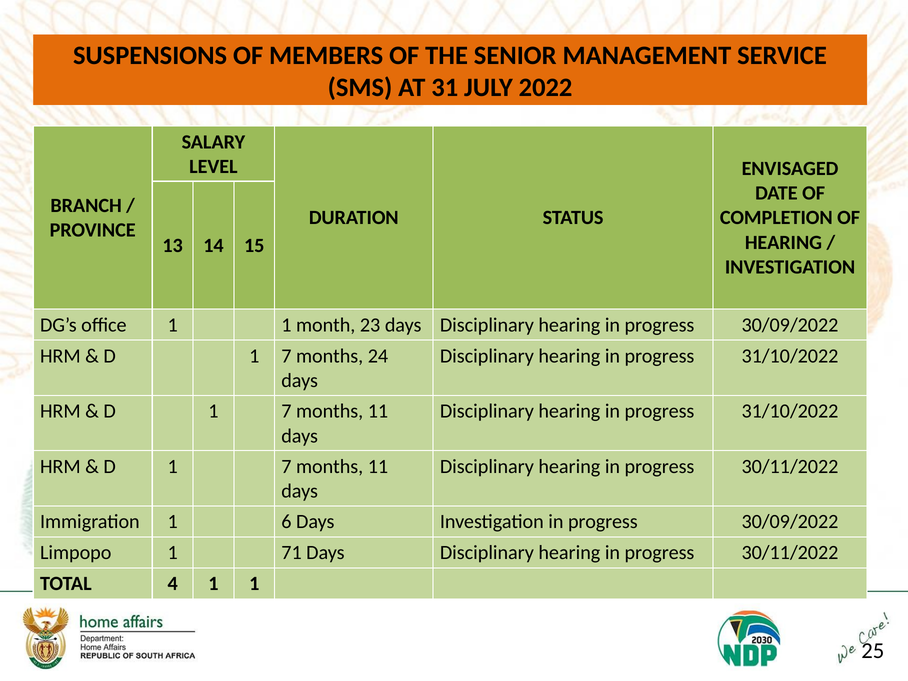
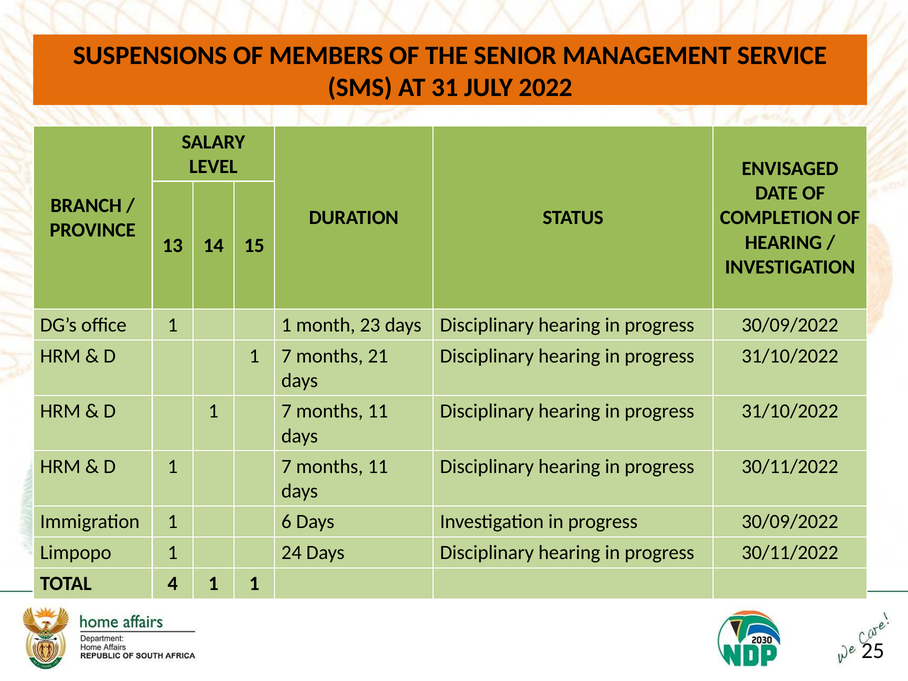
24: 24 -> 21
71: 71 -> 24
